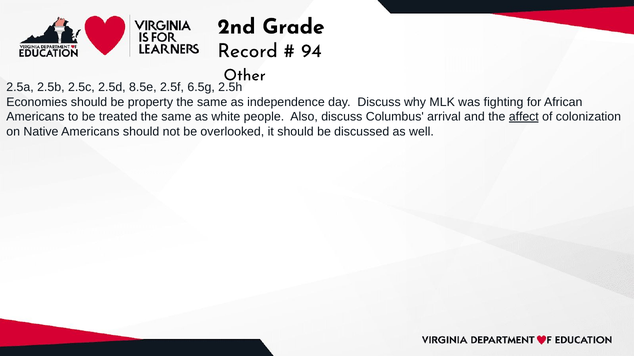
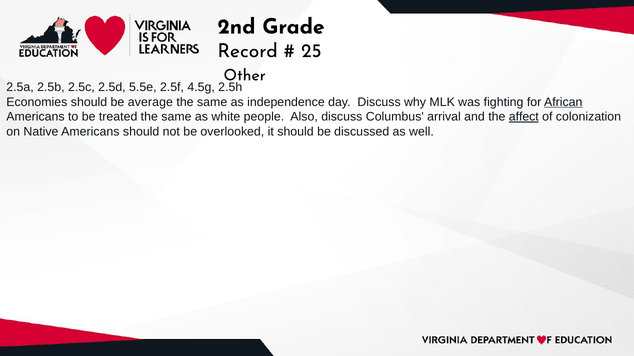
94: 94 -> 25
8.5e: 8.5e -> 5.5e
6.5g: 6.5g -> 4.5g
property: property -> average
African underline: none -> present
